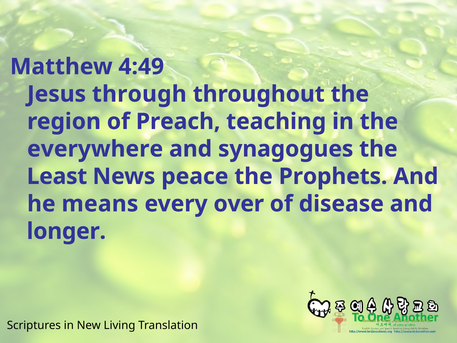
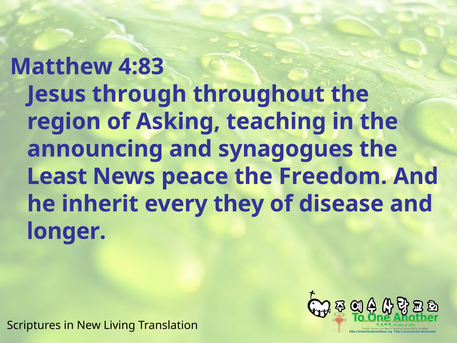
4:49: 4:49 -> 4:83
Preach: Preach -> Asking
everywhere: everywhere -> announcing
Prophets: Prophets -> Freedom
means: means -> inherit
over: over -> they
